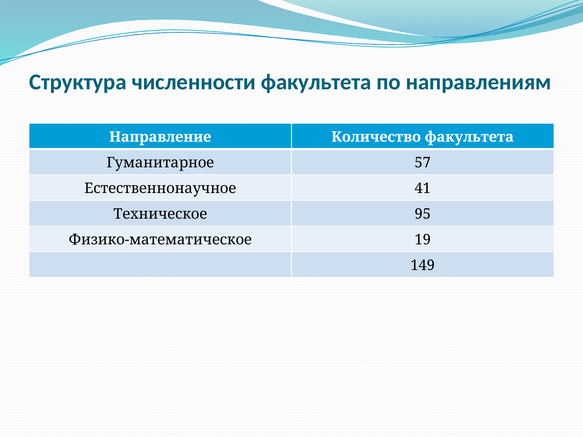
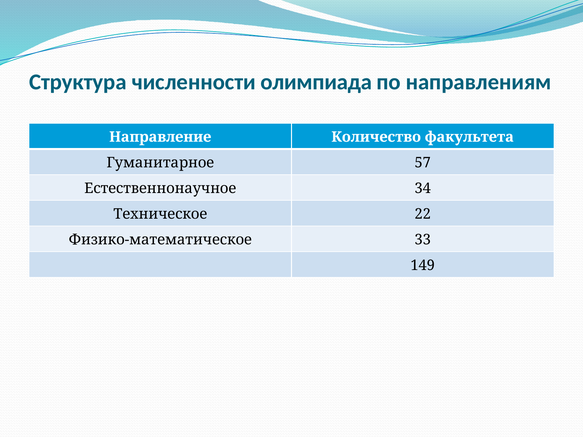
численности факультета: факультета -> олимпиада
41: 41 -> 34
95: 95 -> 22
19: 19 -> 33
